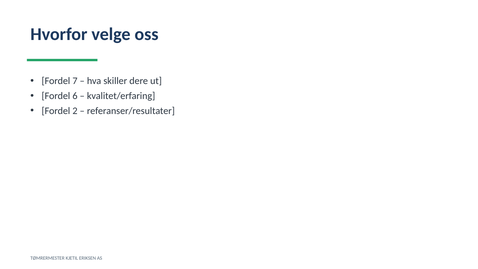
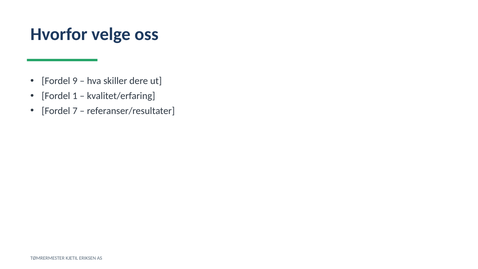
7: 7 -> 9
6: 6 -> 1
2: 2 -> 7
